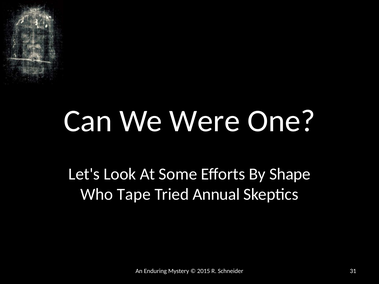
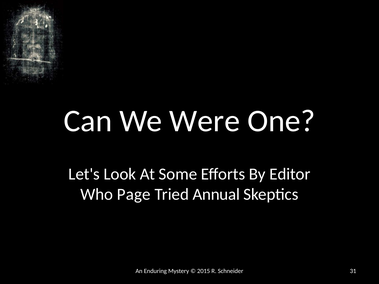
Shape: Shape -> Editor
Tape: Tape -> Page
